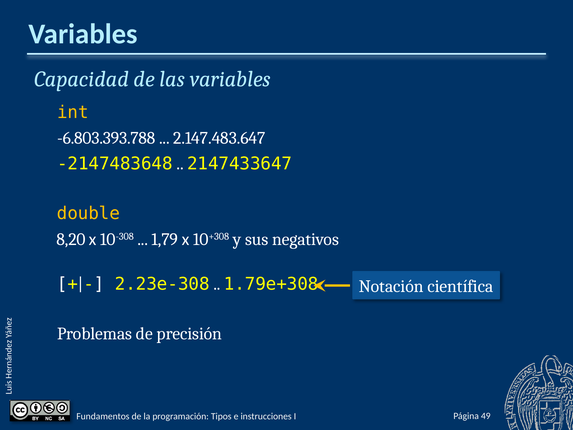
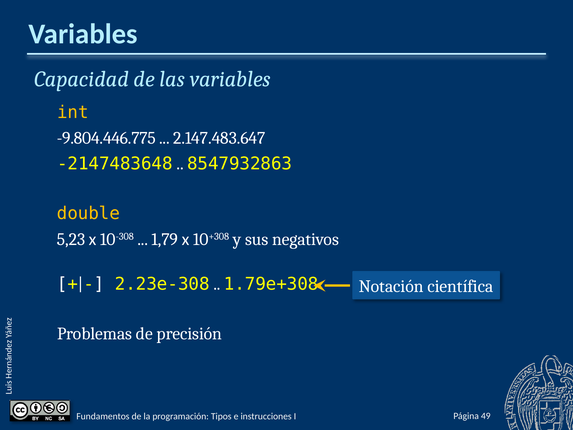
-6.803.393.788: -6.803.393.788 -> -9.804.446.775
2147433647: 2147433647 -> 8547932863
8,20: 8,20 -> 5,23
